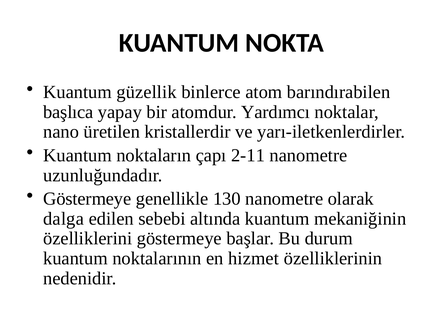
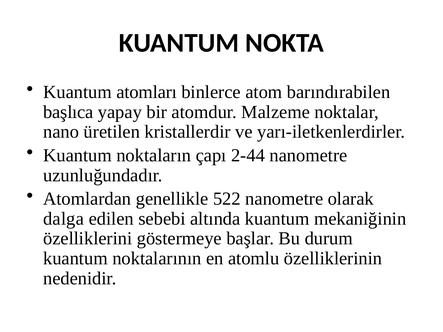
güzellik: güzellik -> atomları
Yardımcı: Yardımcı -> Malzeme
2-11: 2-11 -> 2-44
Göstermeye at (87, 199): Göstermeye -> Atomlardan
130: 130 -> 522
hizmet: hizmet -> atomlu
